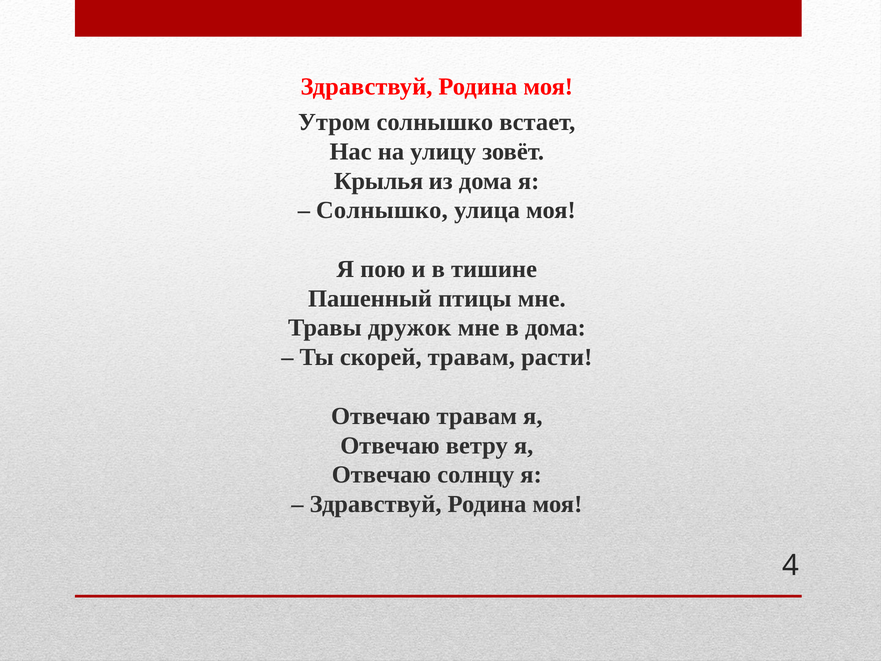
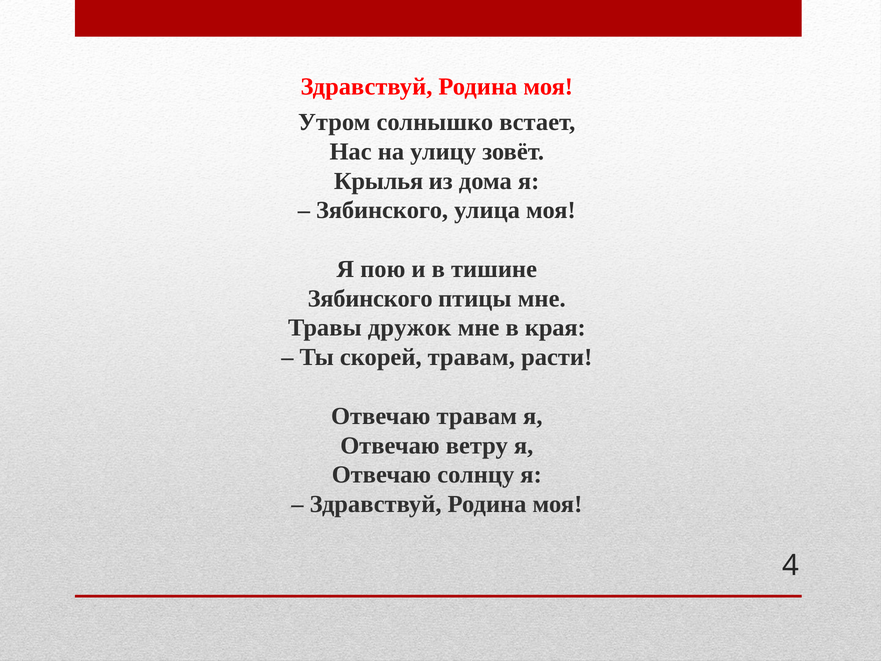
Солнышко at (382, 210): Солнышко -> Зябинского
Пашенный at (370, 298): Пашенный -> Зябинского
в дома: дома -> края
